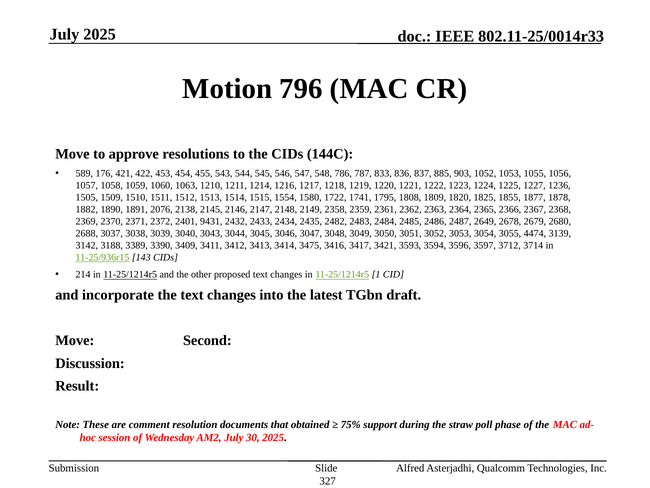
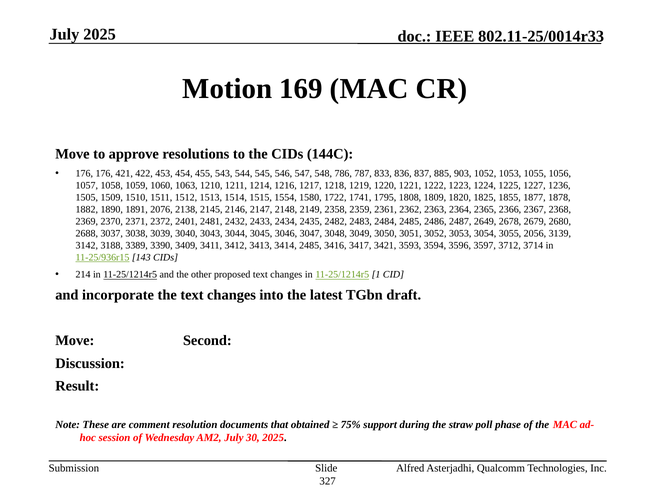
796: 796 -> 169
589 at (84, 174): 589 -> 176
9431: 9431 -> 2481
4474: 4474 -> 2056
3414 3475: 3475 -> 2485
